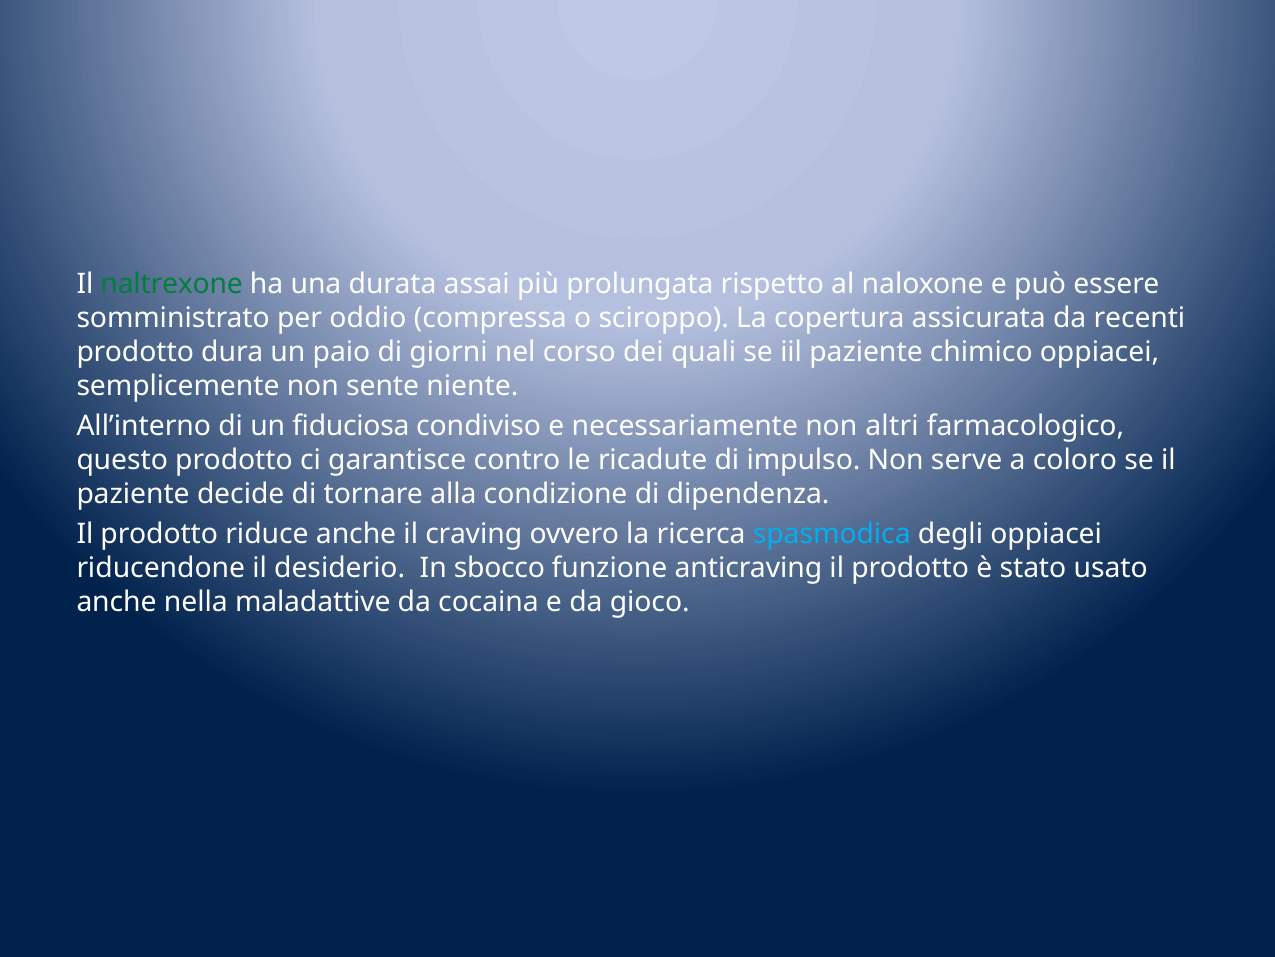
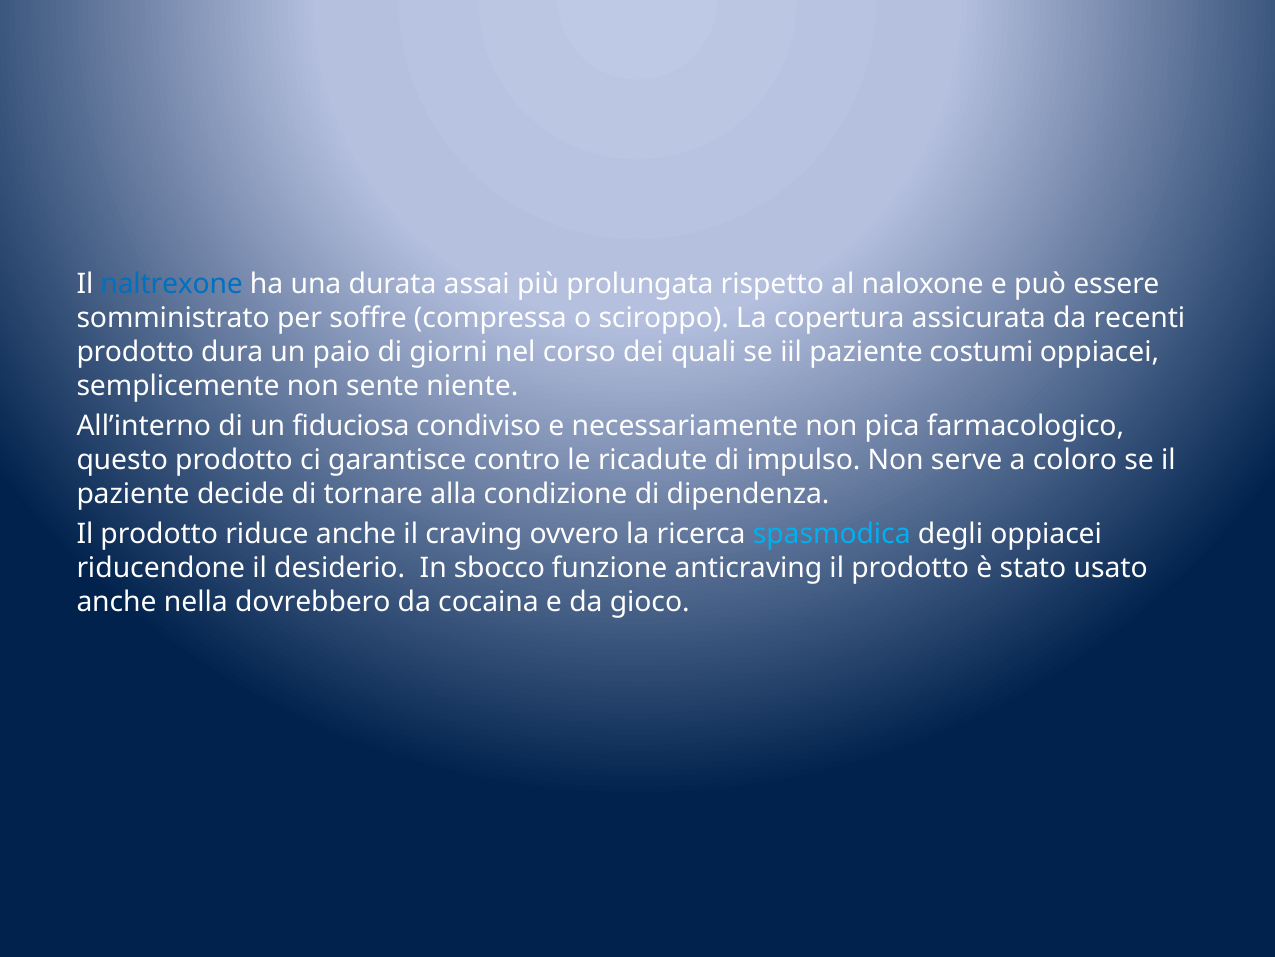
naltrexone colour: green -> blue
oddio: oddio -> soffre
chimico: chimico -> costumi
altri: altri -> pica
maladattive: maladattive -> dovrebbero
